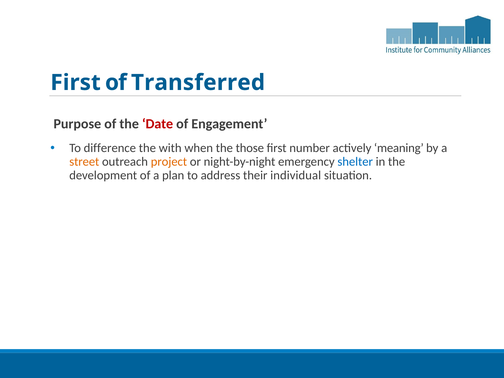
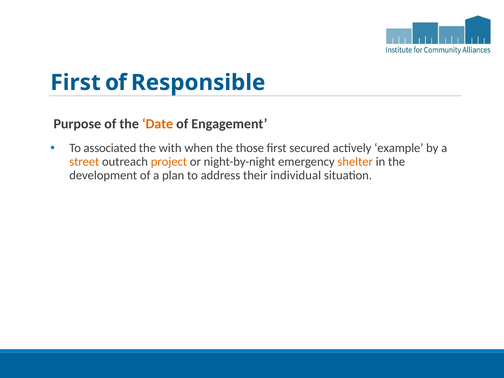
Transferred: Transferred -> Responsible
Date colour: red -> orange
difference: difference -> associated
number: number -> secured
meaning: meaning -> example
shelter colour: blue -> orange
